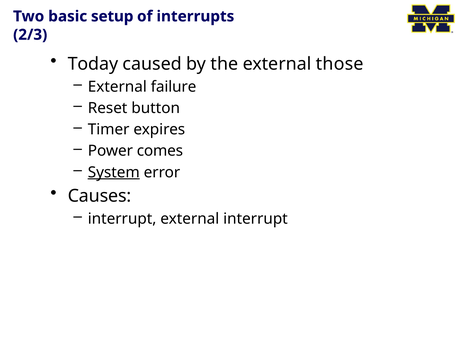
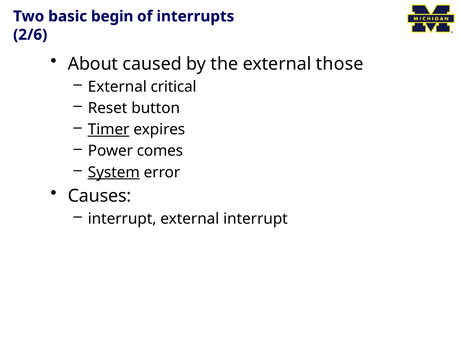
setup: setup -> begin
2/3: 2/3 -> 2/6
Today: Today -> About
failure: failure -> critical
Timer underline: none -> present
